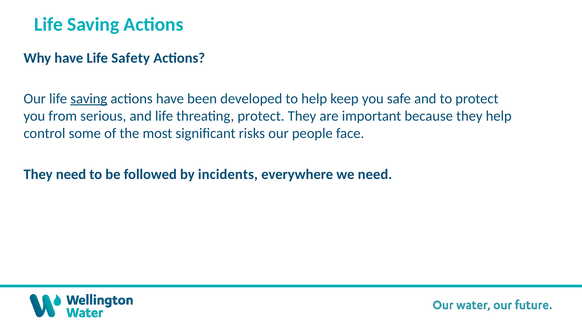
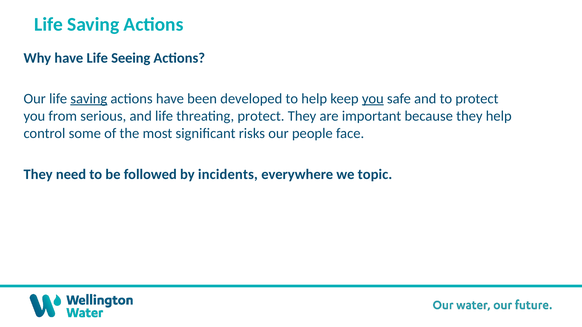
Safety: Safety -> Seeing
you at (373, 99) underline: none -> present
we need: need -> topic
